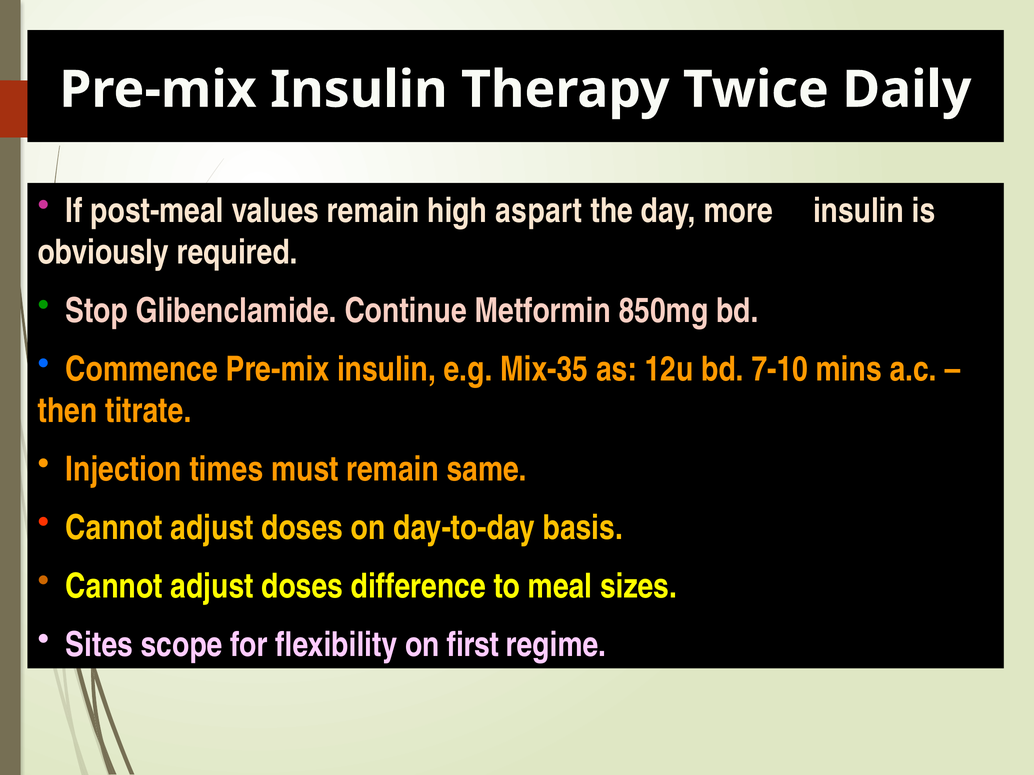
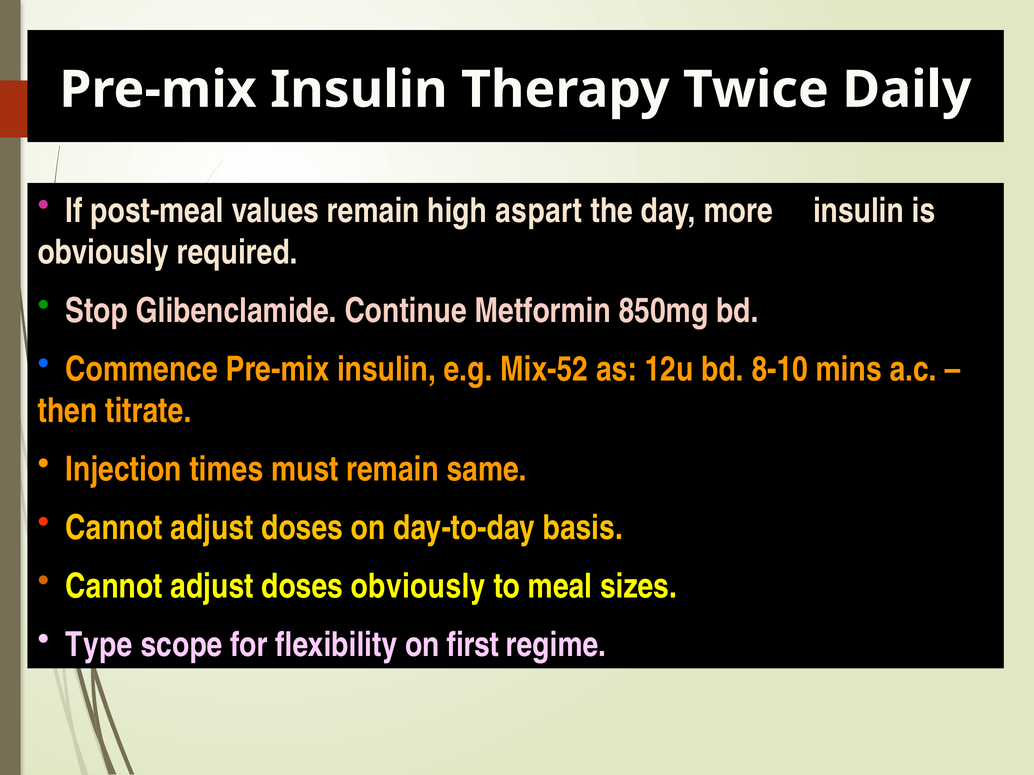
Mix-35: Mix-35 -> Mix-52
7-10: 7-10 -> 8-10
doses difference: difference -> obviously
Sites: Sites -> Type
